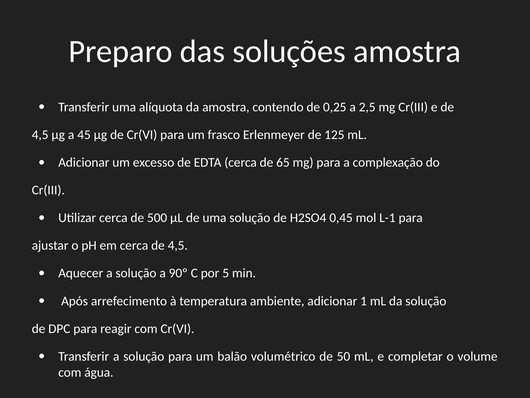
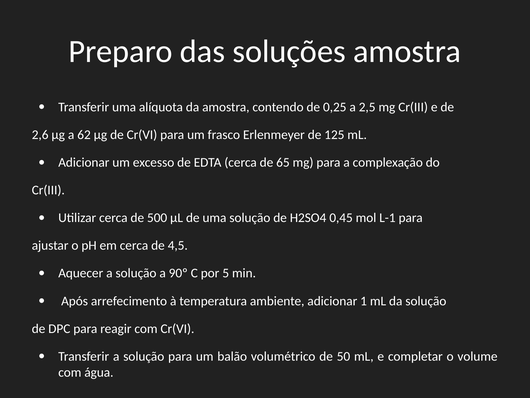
4,5 at (40, 135): 4,5 -> 2,6
45: 45 -> 62
